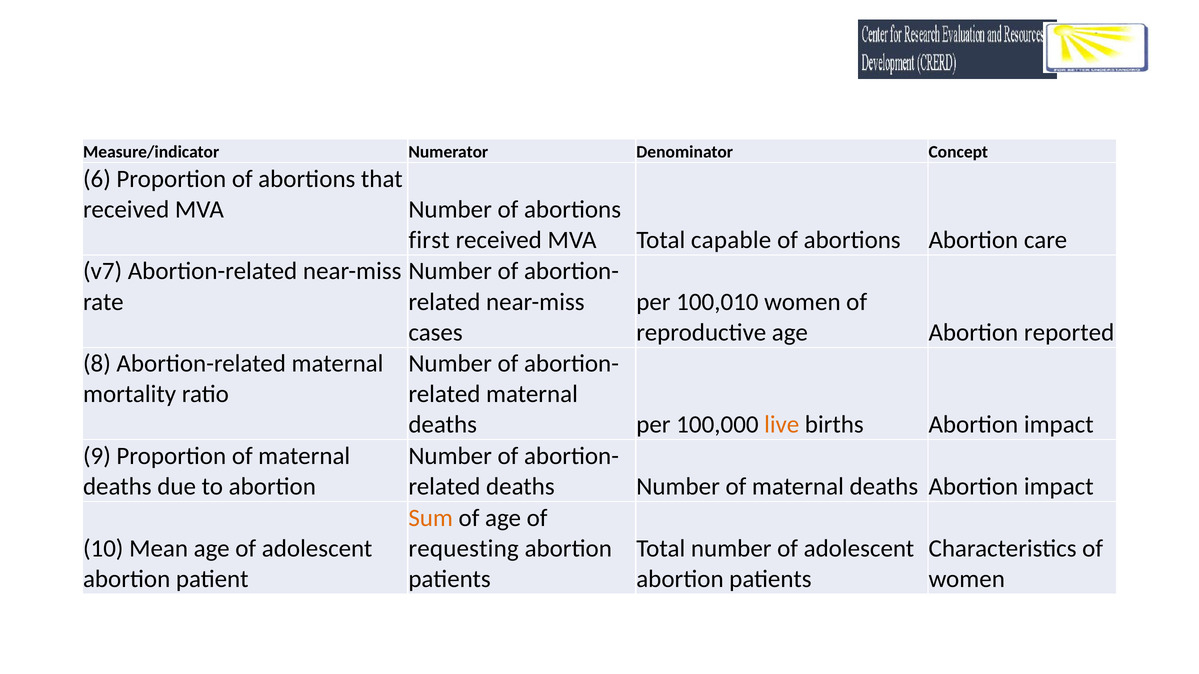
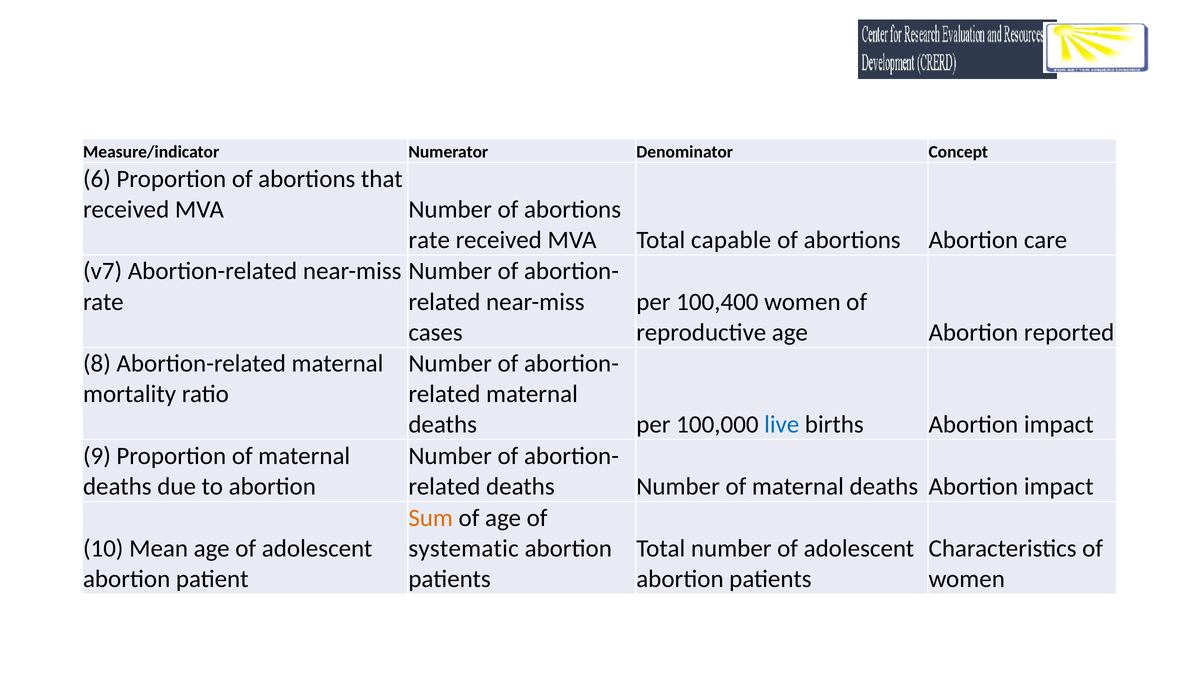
first at (429, 240): first -> rate
100,010: 100,010 -> 100,400
live colour: orange -> blue
requesting: requesting -> systematic
